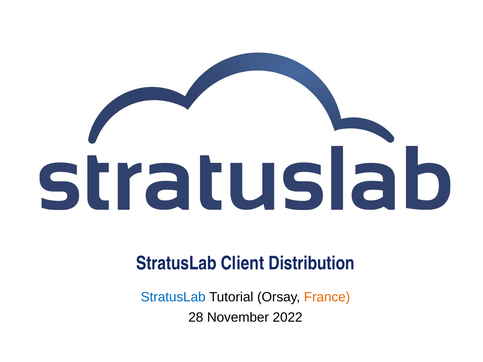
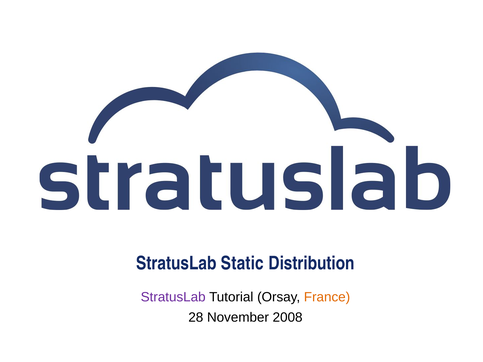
Client: Client -> Static
StratusLab at (173, 297) colour: blue -> purple
2022: 2022 -> 2008
